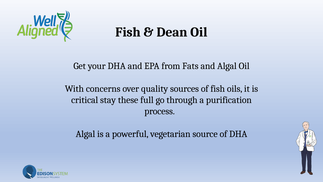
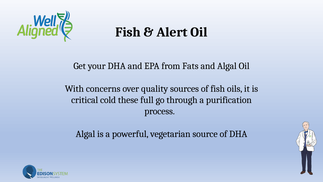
Dean: Dean -> Alert
stay: stay -> cold
